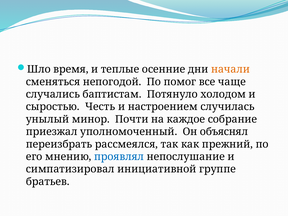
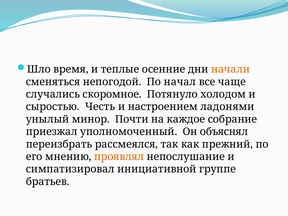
помог: помог -> начал
баптистам: баптистам -> скоромное
случилась: случилась -> ладонями
проявлял colour: blue -> orange
